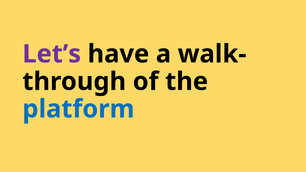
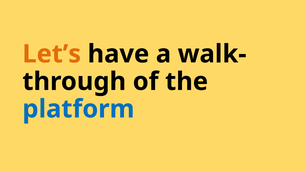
Let’s colour: purple -> orange
